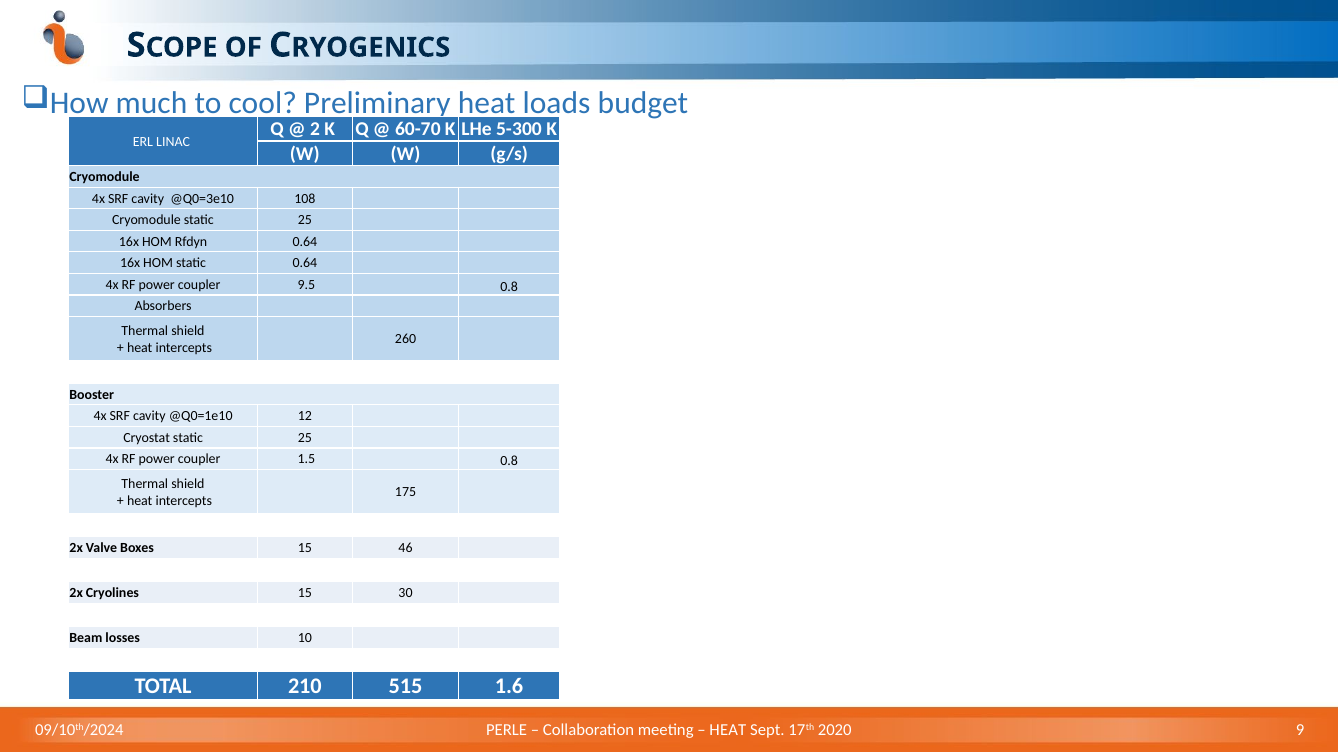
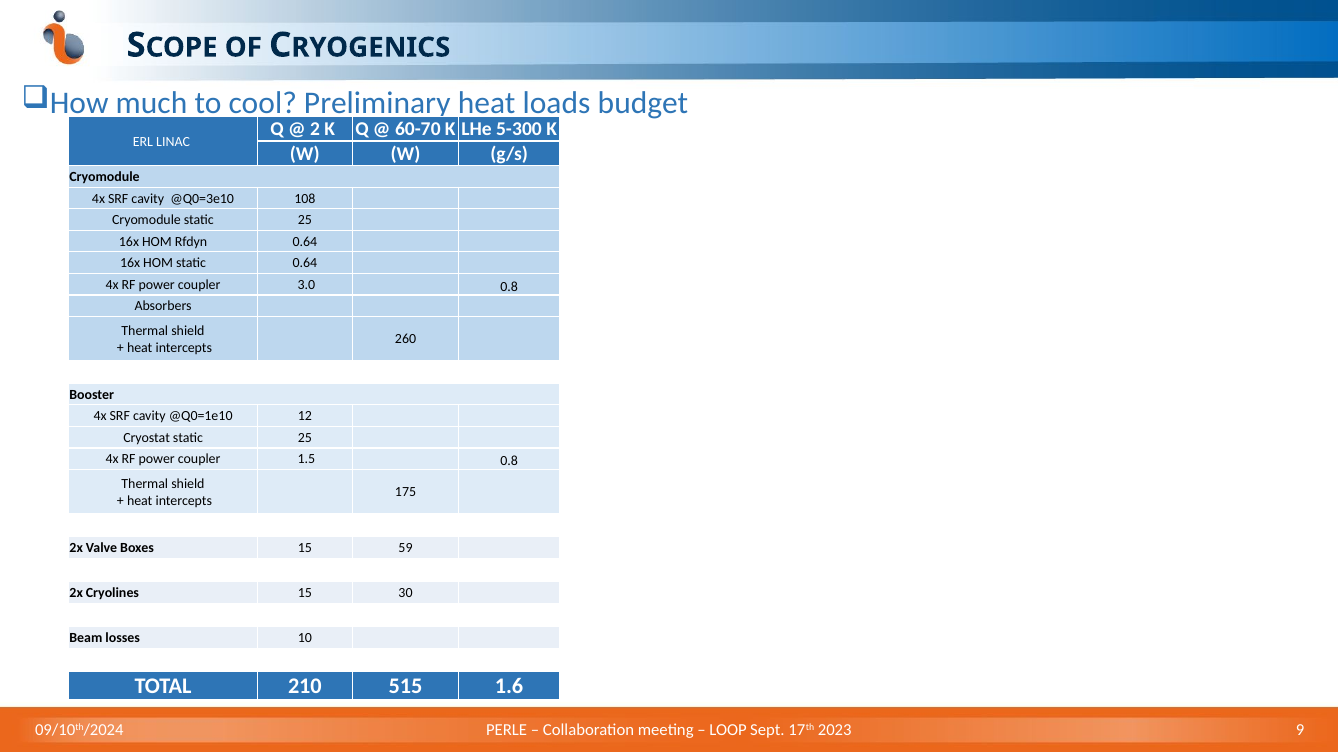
9.5: 9.5 -> 3.0
46: 46 -> 59
HEAT at (728, 731): HEAT -> LOOP
2020: 2020 -> 2023
